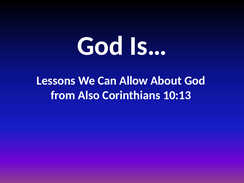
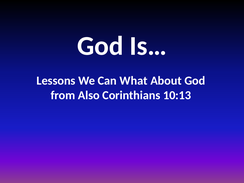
Allow: Allow -> What
